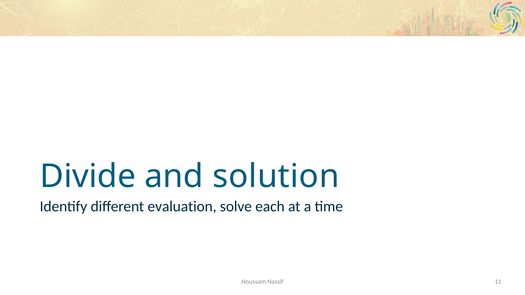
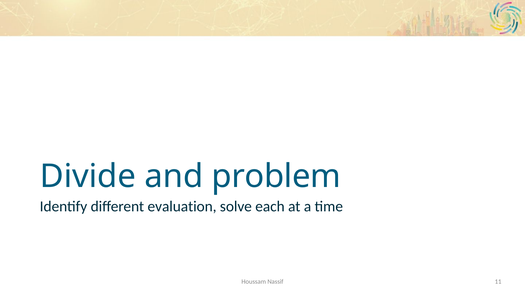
solution: solution -> problem
